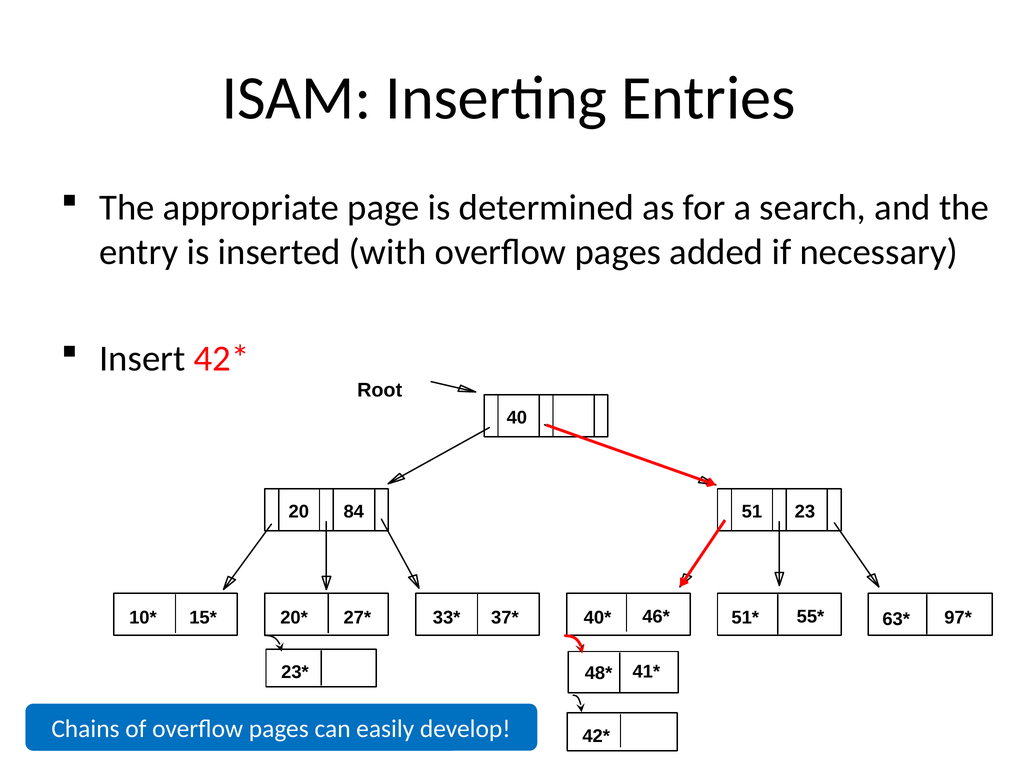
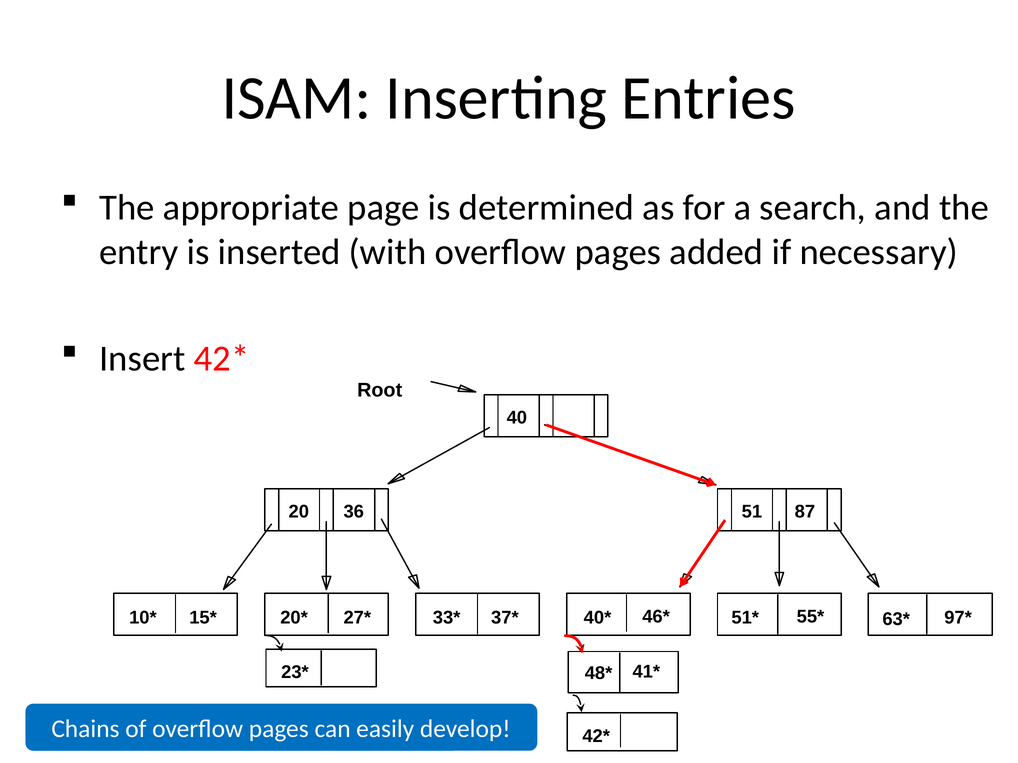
84: 84 -> 36
23: 23 -> 87
